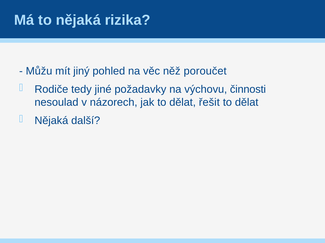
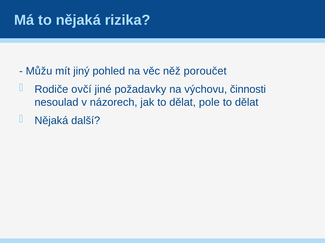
tedy: tedy -> ovčí
řešit: řešit -> pole
